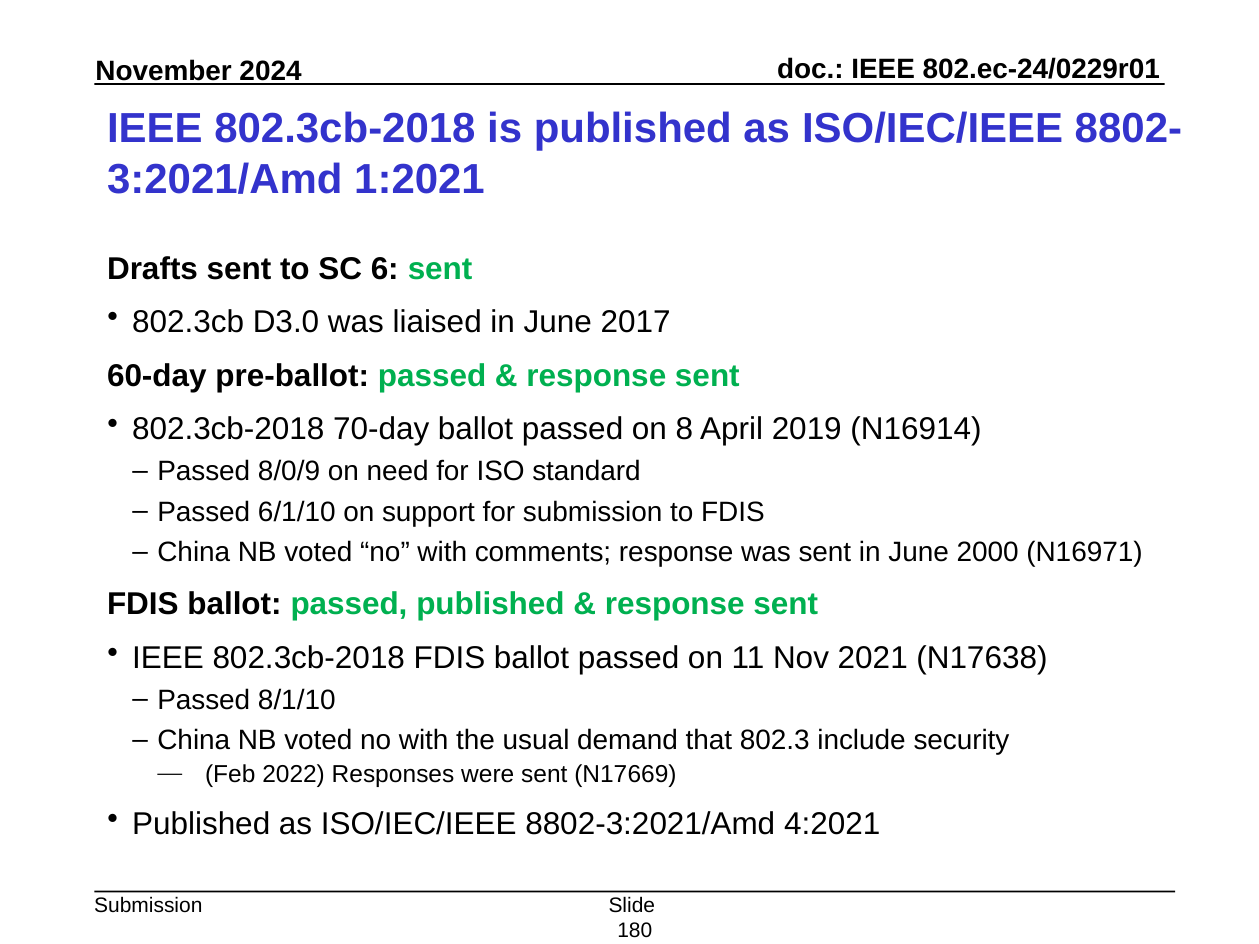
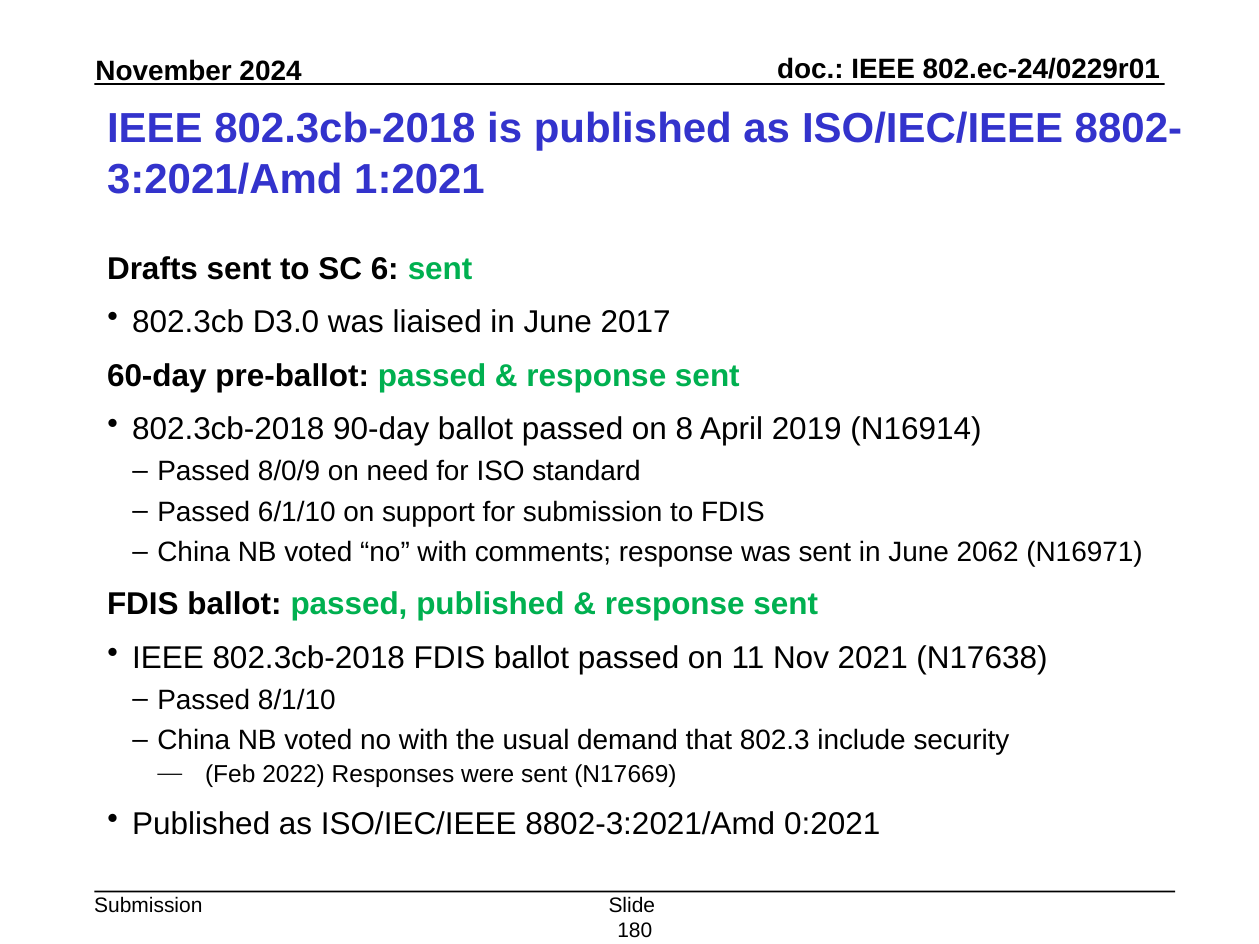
70-day: 70-day -> 90-day
2000: 2000 -> 2062
4:2021: 4:2021 -> 0:2021
